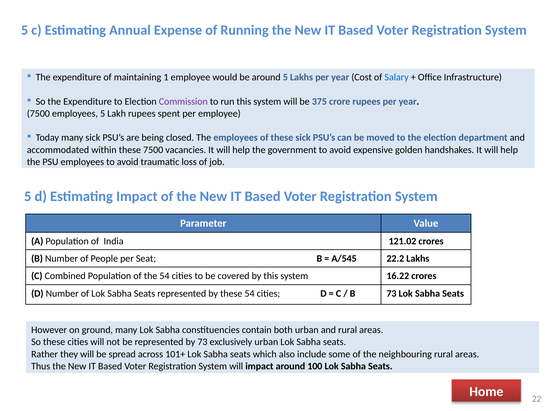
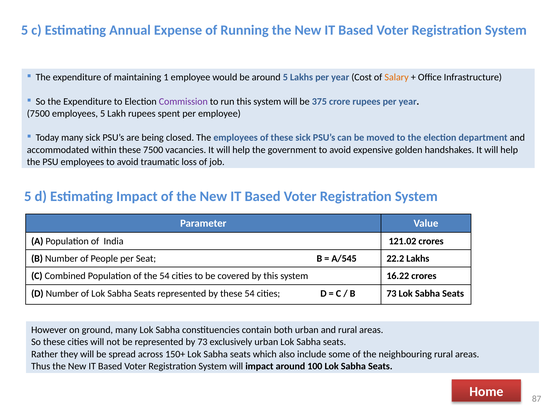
Salary colour: blue -> orange
101+: 101+ -> 150+
22: 22 -> 87
